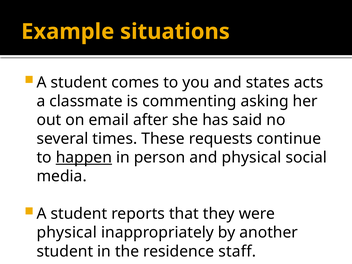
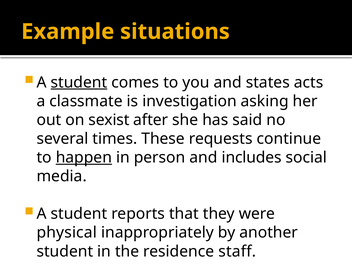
student at (79, 82) underline: none -> present
commenting: commenting -> investigation
email: email -> sexist
and physical: physical -> includes
